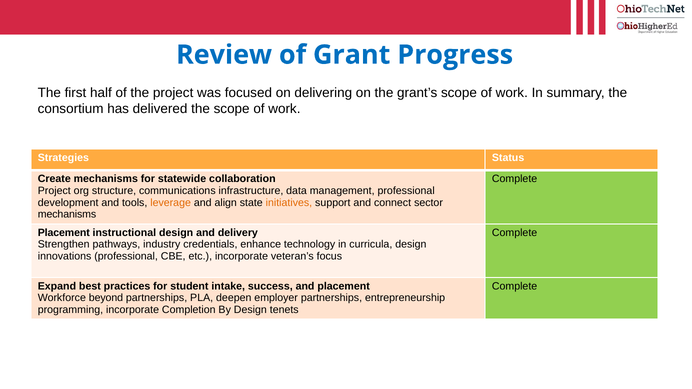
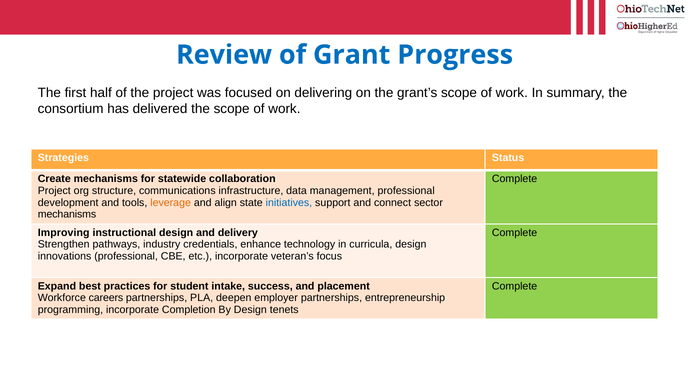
initiatives colour: orange -> blue
Placement at (64, 233): Placement -> Improving
beyond: beyond -> careers
